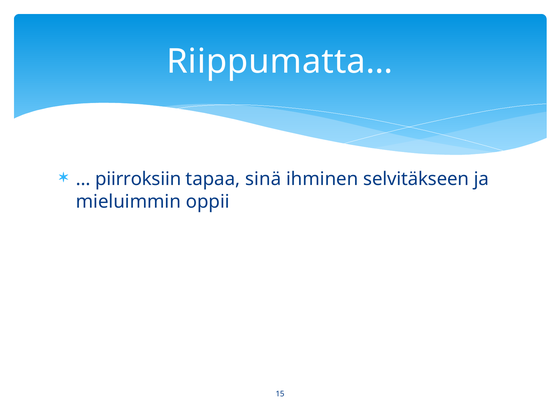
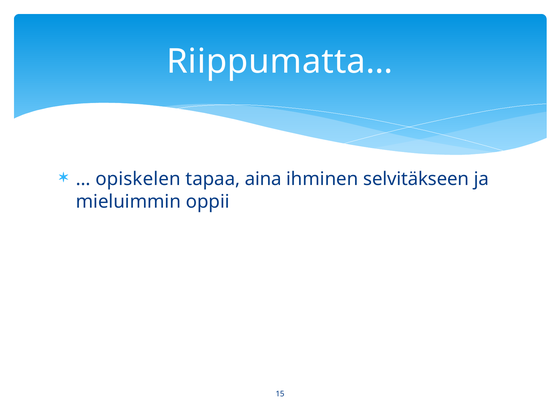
piirroksiin: piirroksiin -> opiskelen
sinä: sinä -> aina
